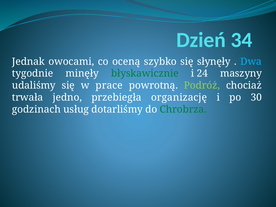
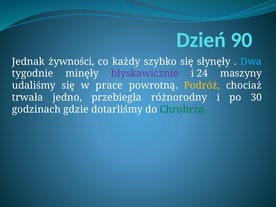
34: 34 -> 90
owocami: owocami -> żywności
oceną: oceną -> każdy
błyskawicznie colour: green -> purple
Podróż colour: light green -> yellow
organizację: organizację -> różnorodny
usług: usług -> gdzie
